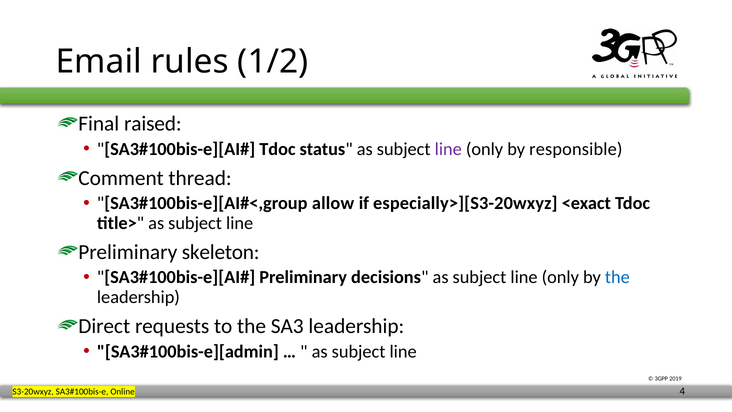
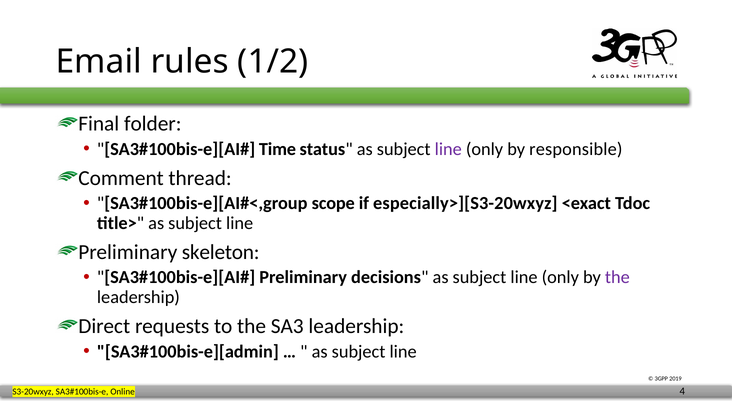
raised: raised -> folder
Tdoc at (277, 149): Tdoc -> Time
allow: allow -> scope
the at (617, 277) colour: blue -> purple
